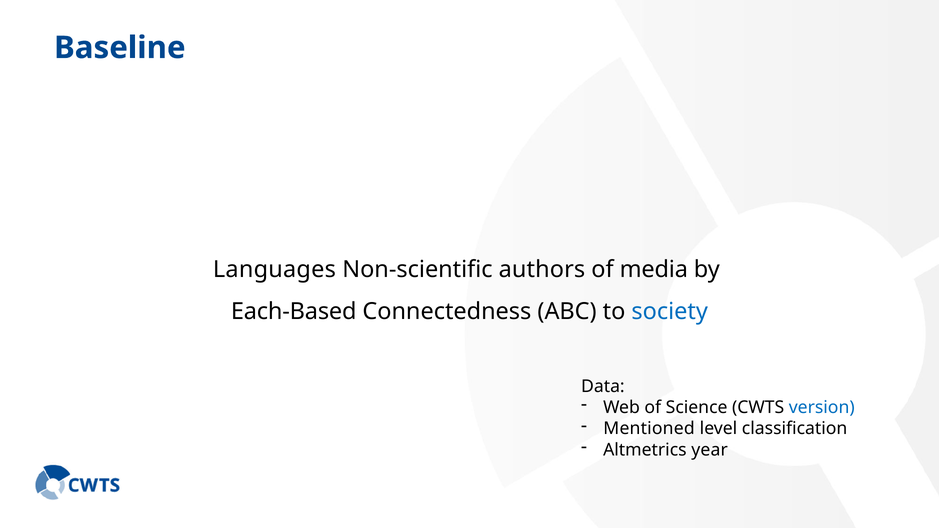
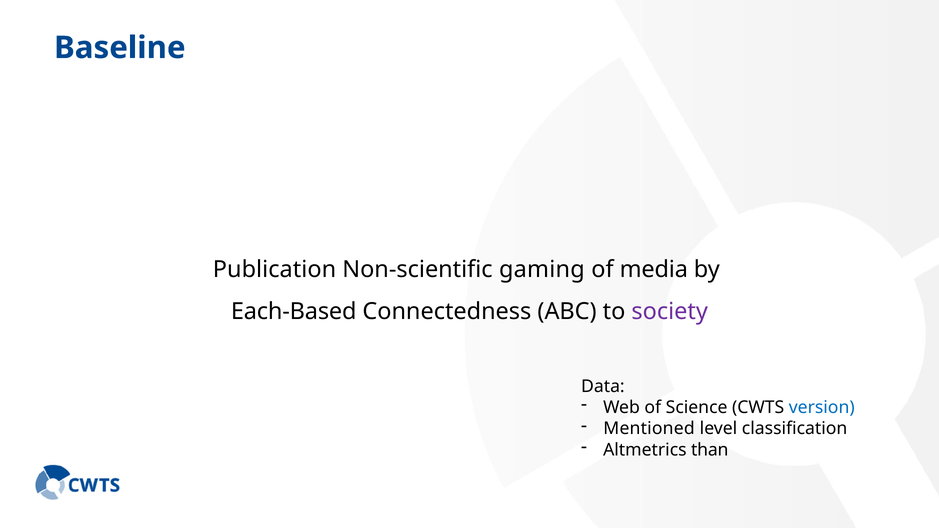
Languages: Languages -> Publication
authors: authors -> gaming
society colour: blue -> purple
year: year -> than
